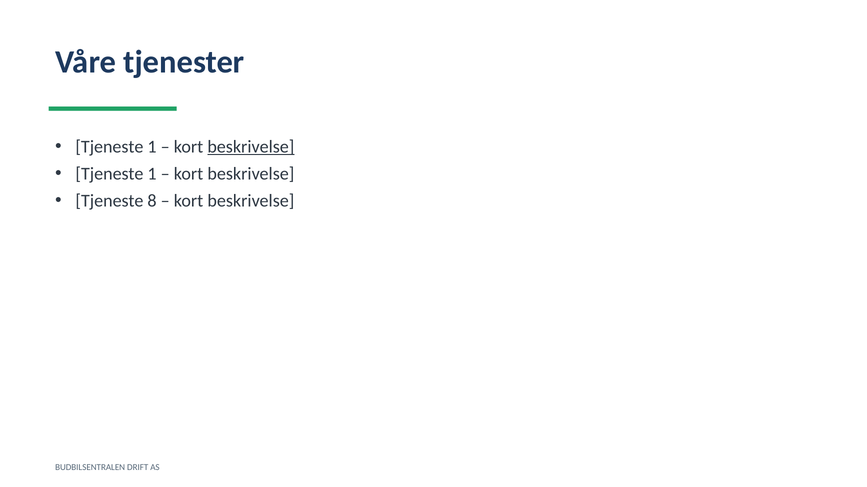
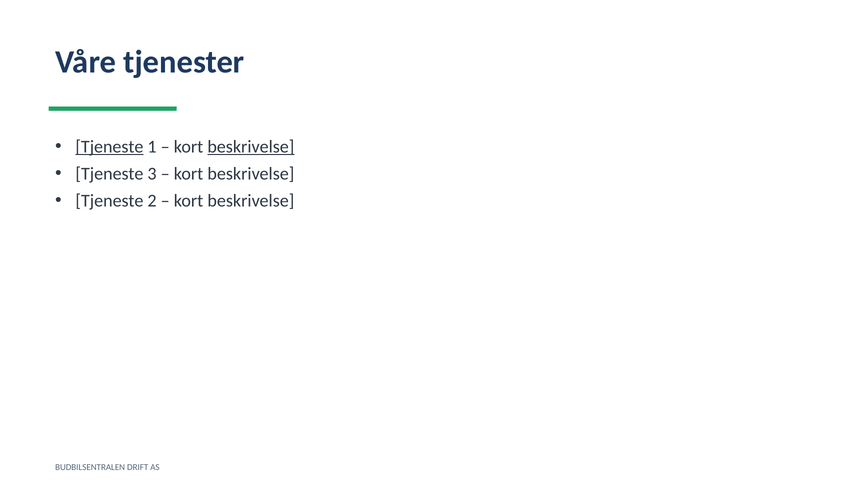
Tjeneste at (109, 147) underline: none -> present
1 at (152, 174): 1 -> 3
8: 8 -> 2
